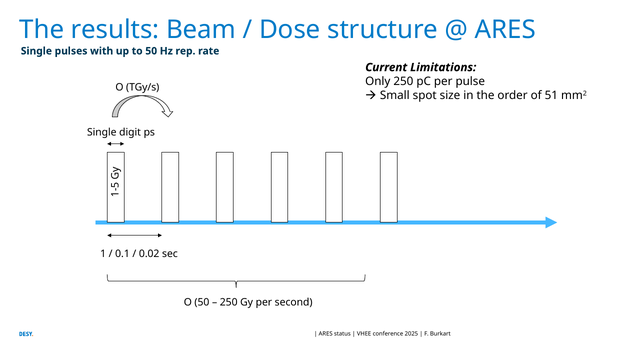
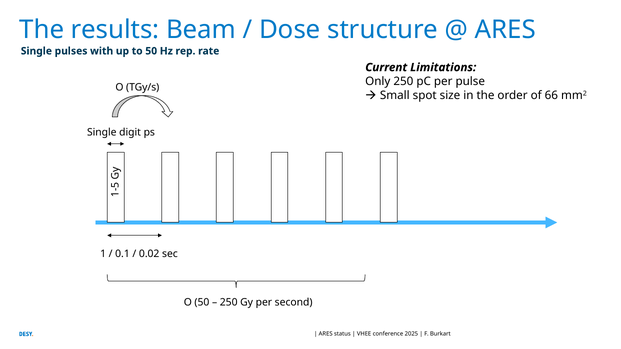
51: 51 -> 66
